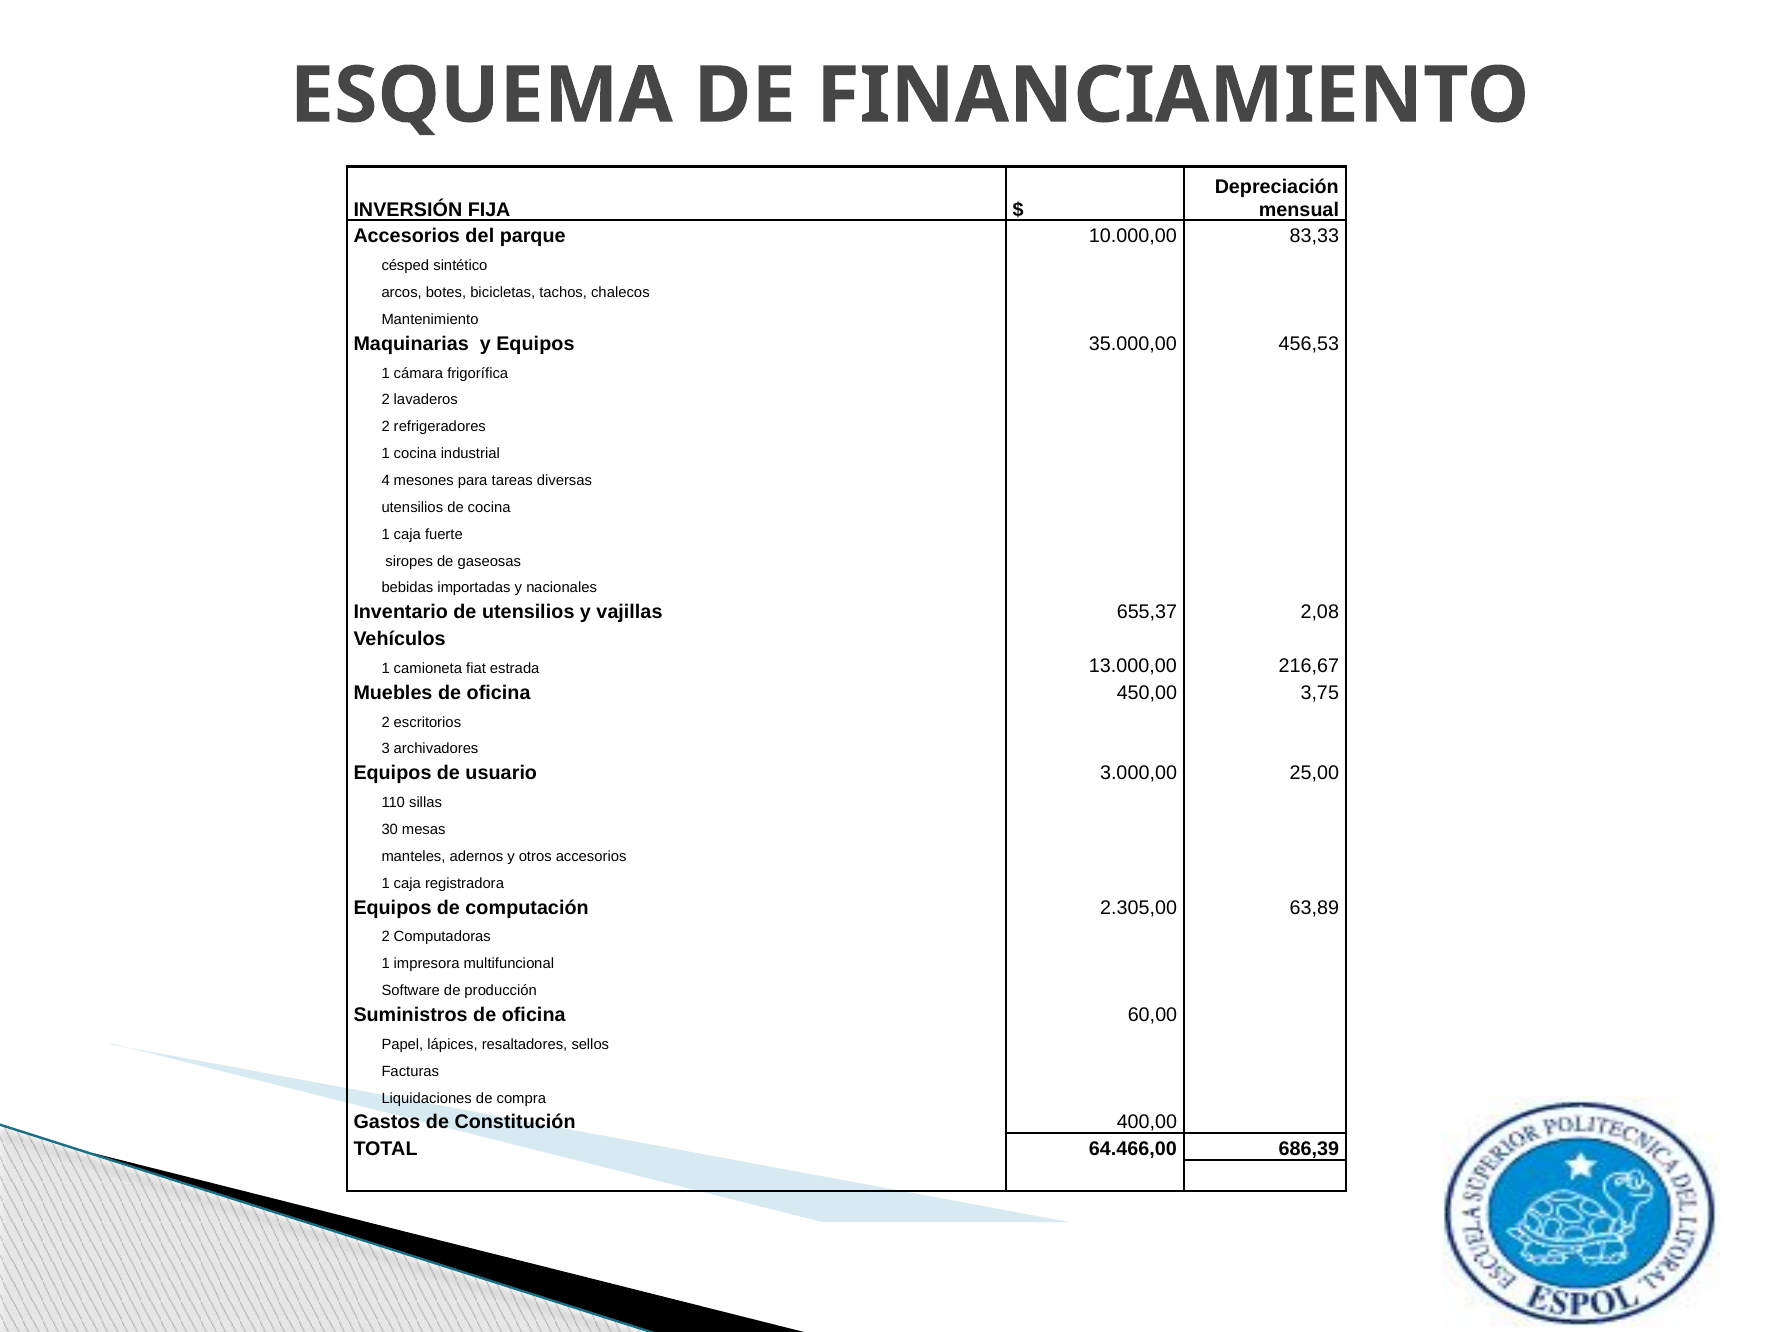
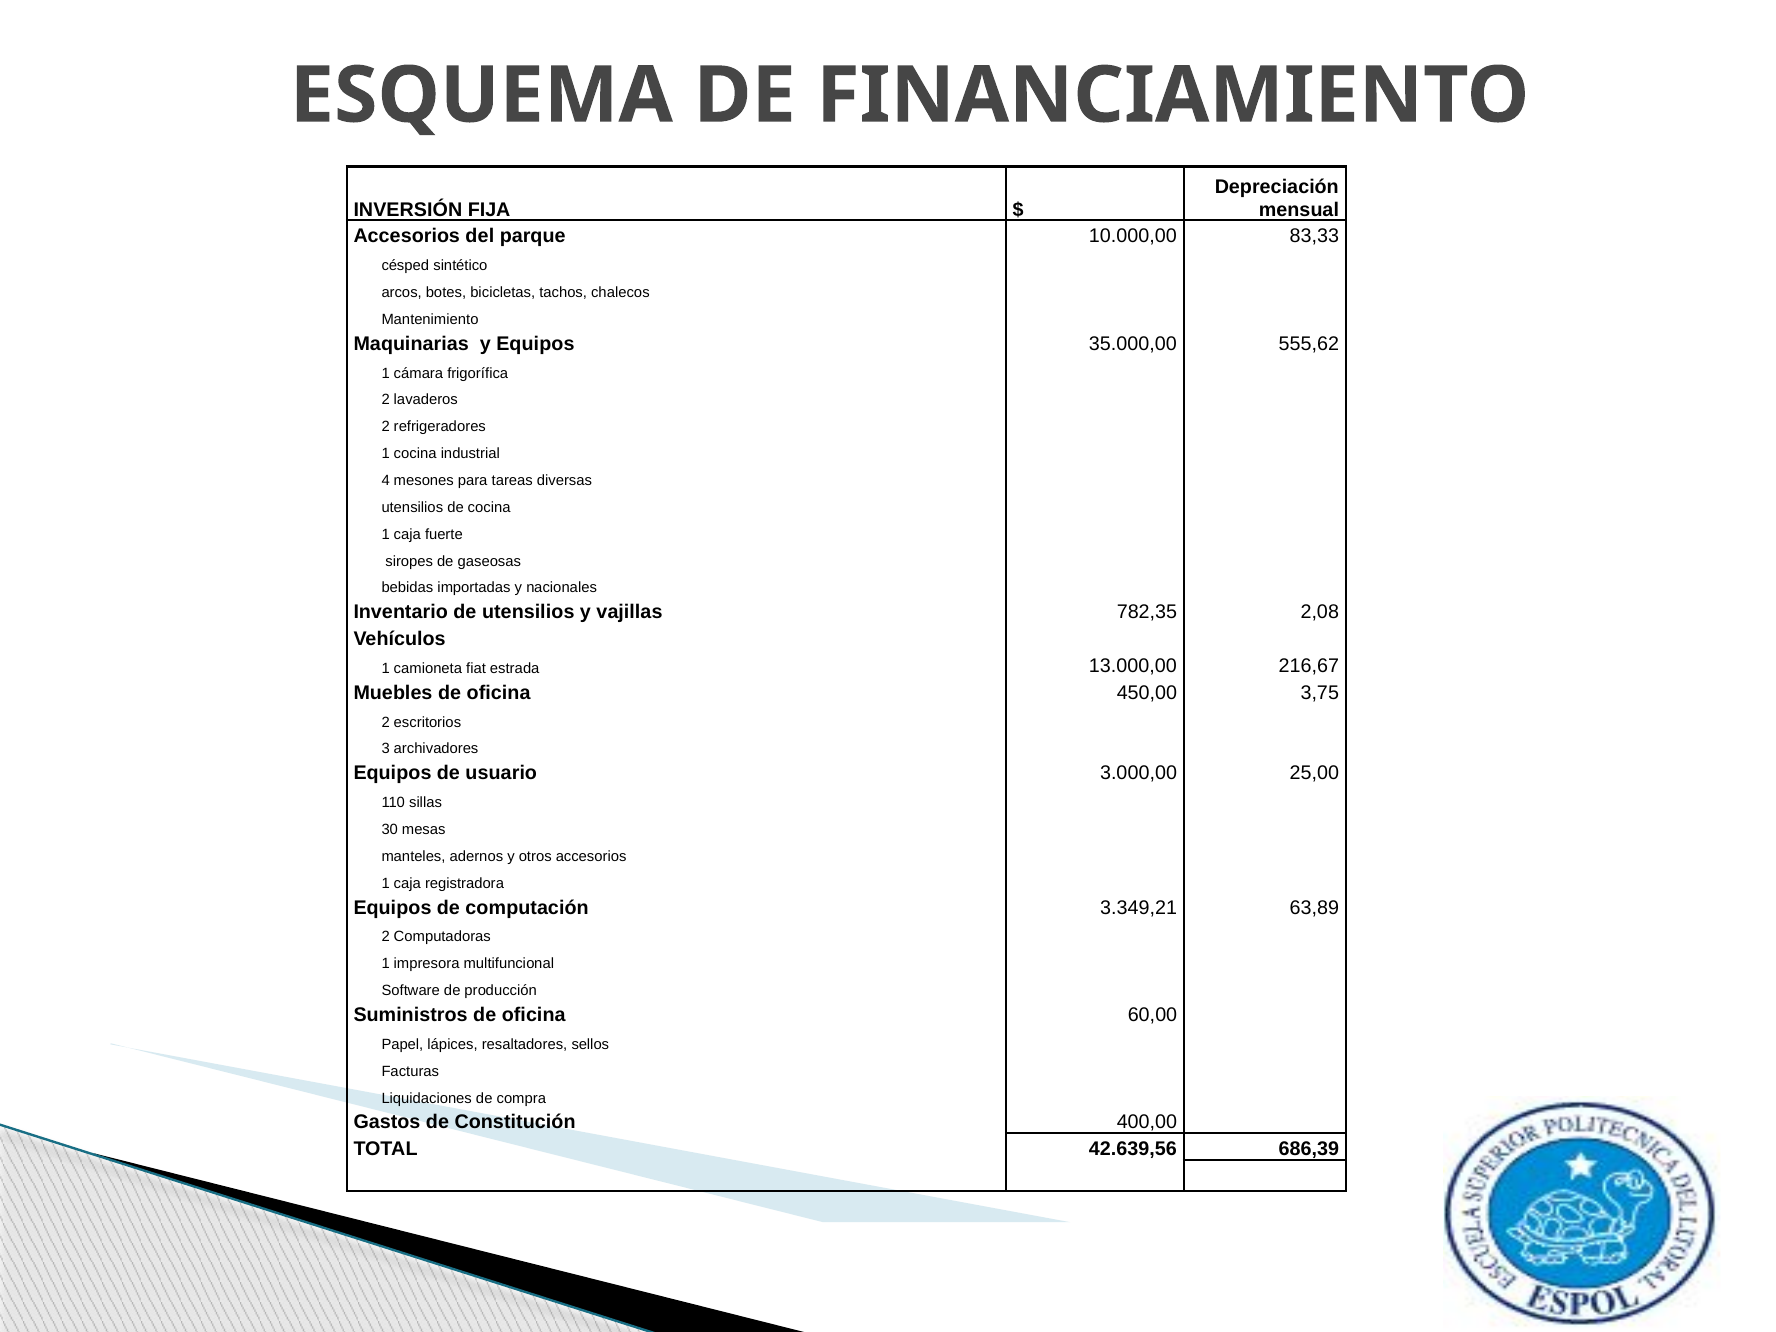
456,53: 456,53 -> 555,62
655,37: 655,37 -> 782,35
2.305,00: 2.305,00 -> 3.349,21
64.466,00: 64.466,00 -> 42.639,56
